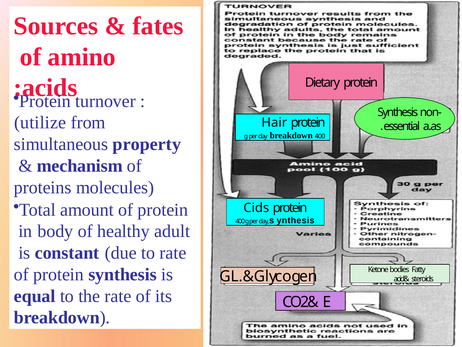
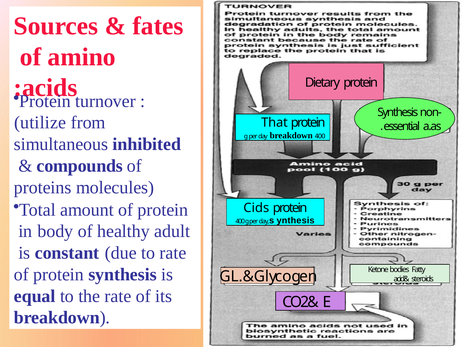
Hair: Hair -> That
property: property -> inhibited
mechanism: mechanism -> compounds
